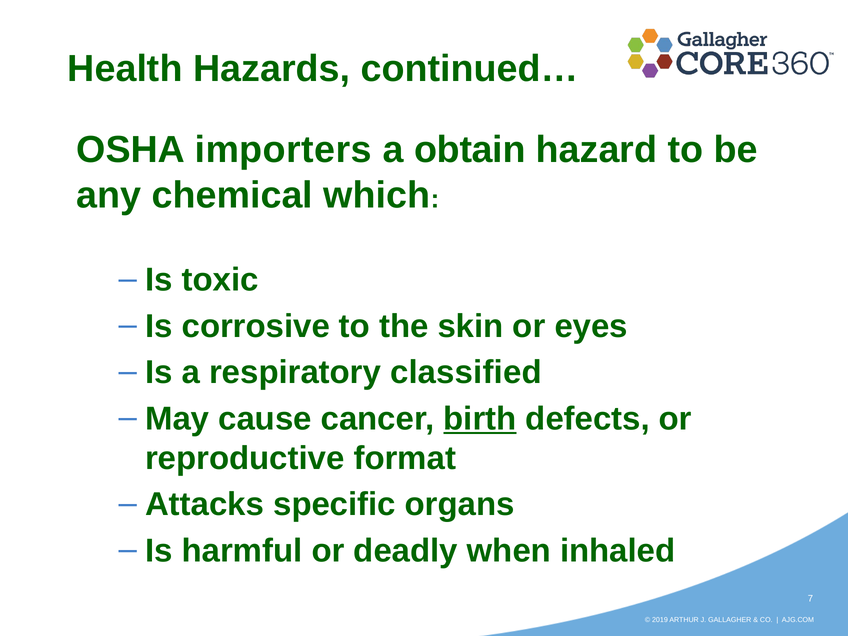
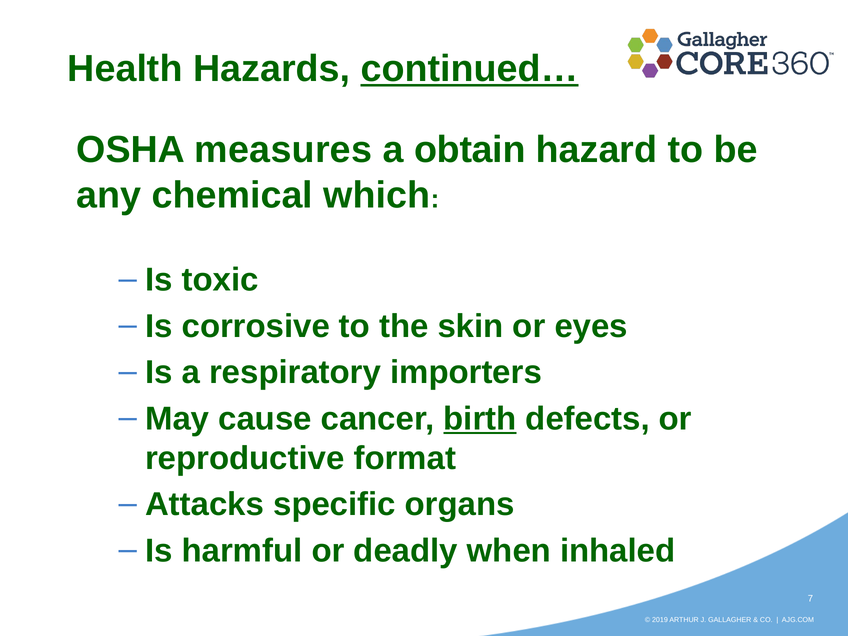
continued… underline: none -> present
importers: importers -> measures
classified: classified -> importers
